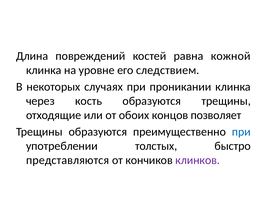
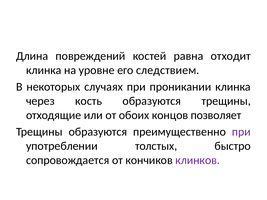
кожной: кожной -> отходит
при at (241, 132) colour: blue -> purple
представляются: представляются -> сопровождается
